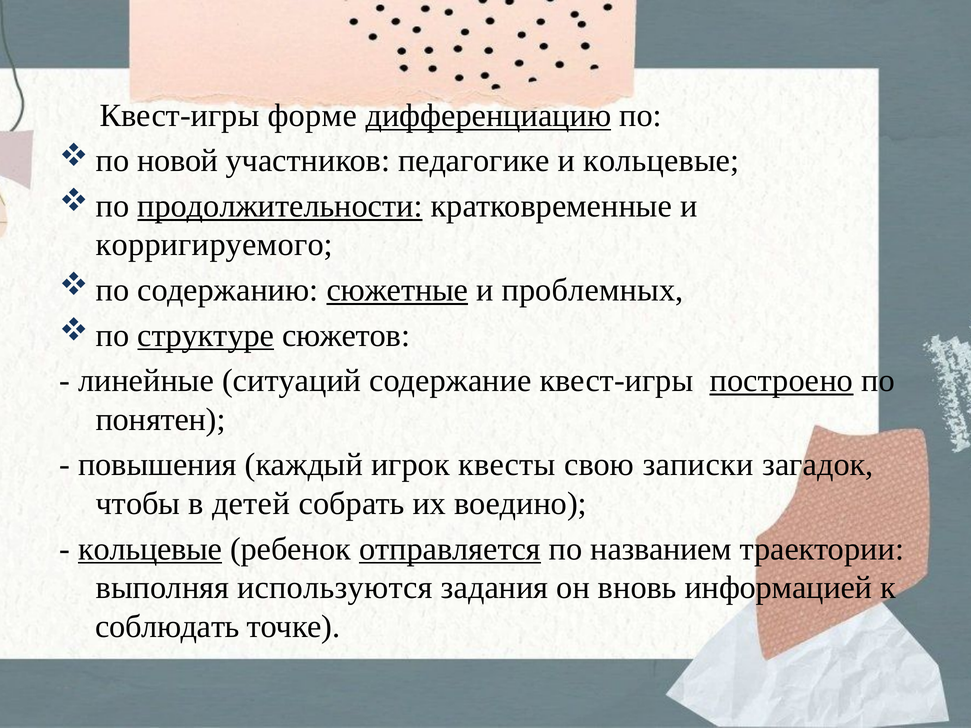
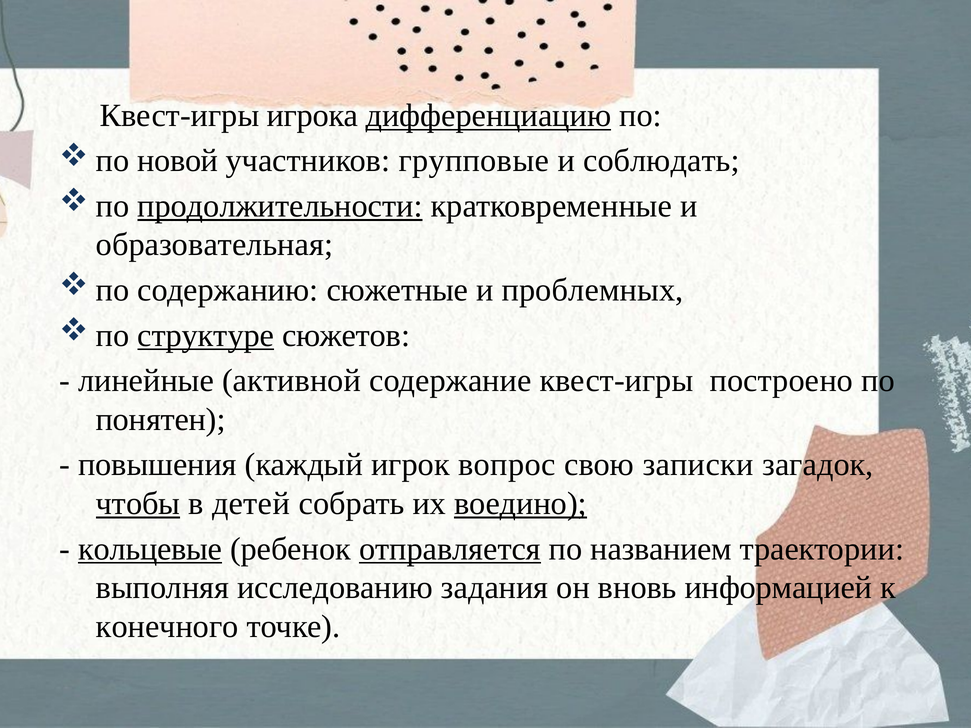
форме: форме -> игрока
педагогике: педагогике -> групповые
и кольцевые: кольцевые -> соблюдать
корригируемого: корригируемого -> образовательная
сюжетные underline: present -> none
ситуаций: ситуаций -> активной
построено underline: present -> none
квесты: квесты -> вопрос
чтобы underline: none -> present
воедино underline: none -> present
используются: используются -> исследованию
соблюдать: соблюдать -> конечного
